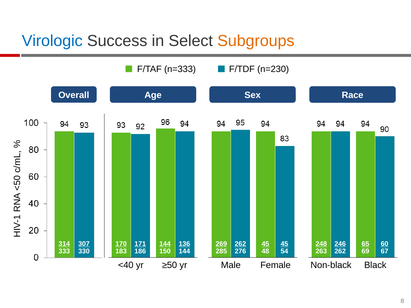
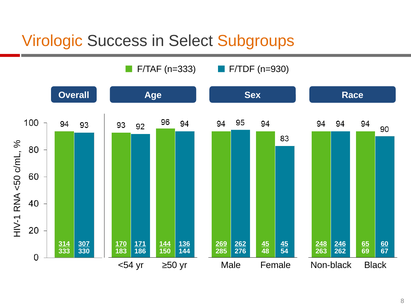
Virologic colour: blue -> orange
n=230: n=230 -> n=930
<40: <40 -> <54
